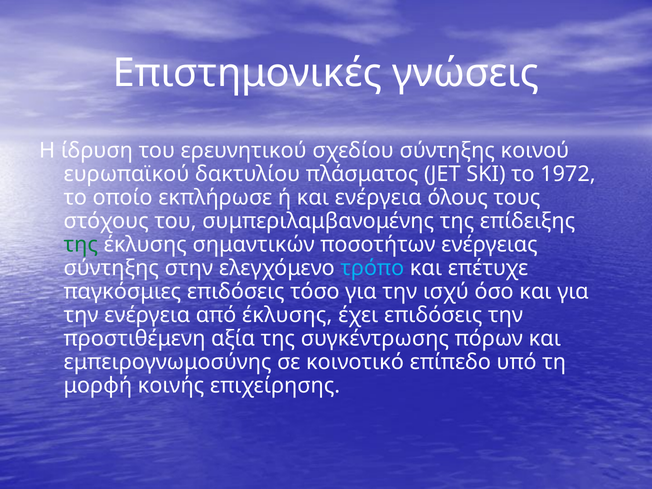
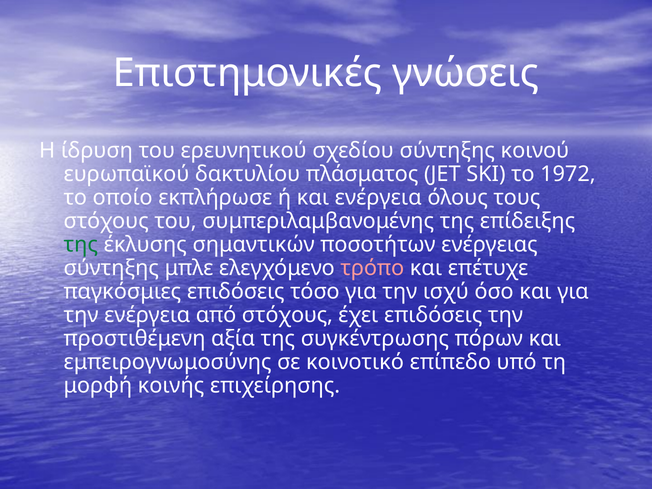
στην: στην -> μπλε
τρόπο colour: light blue -> pink
από έκλυσης: έκλυσης -> στόχους
